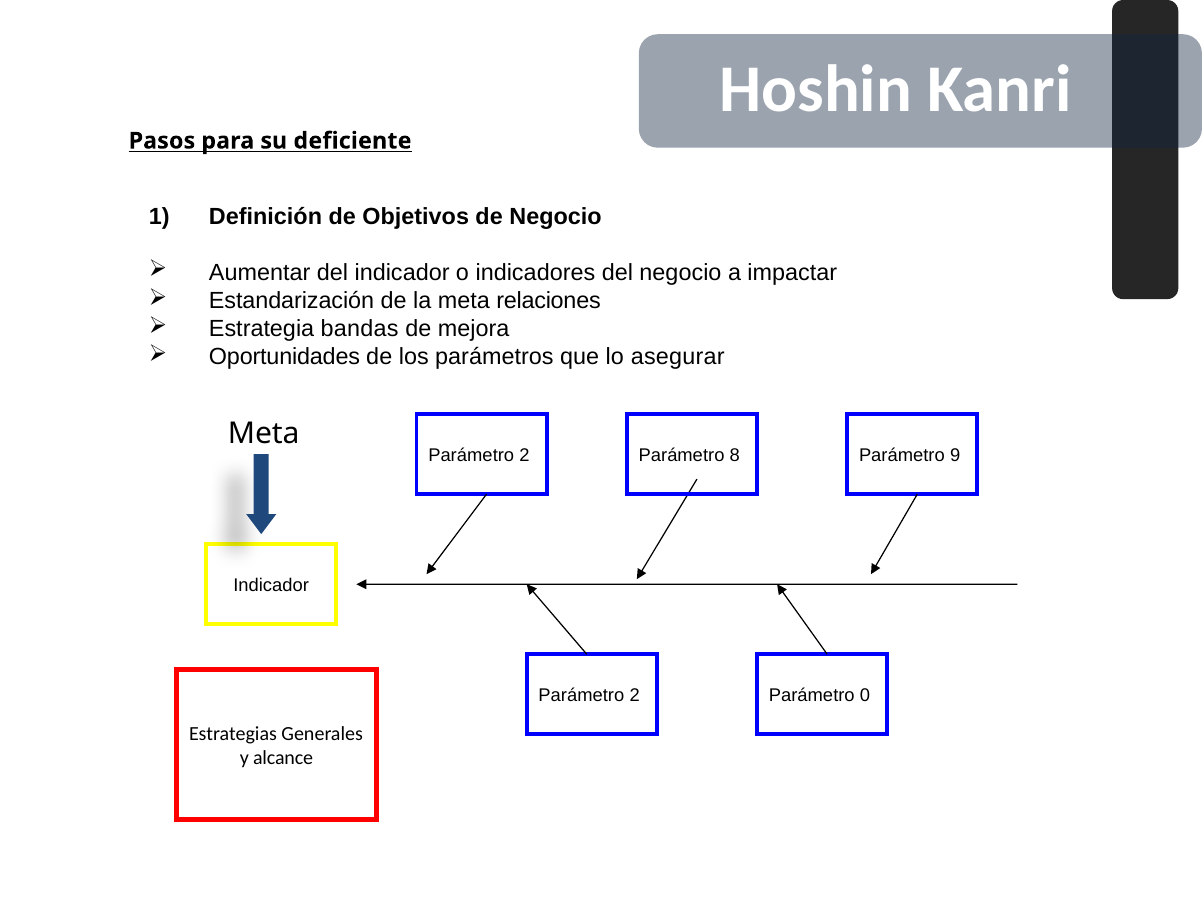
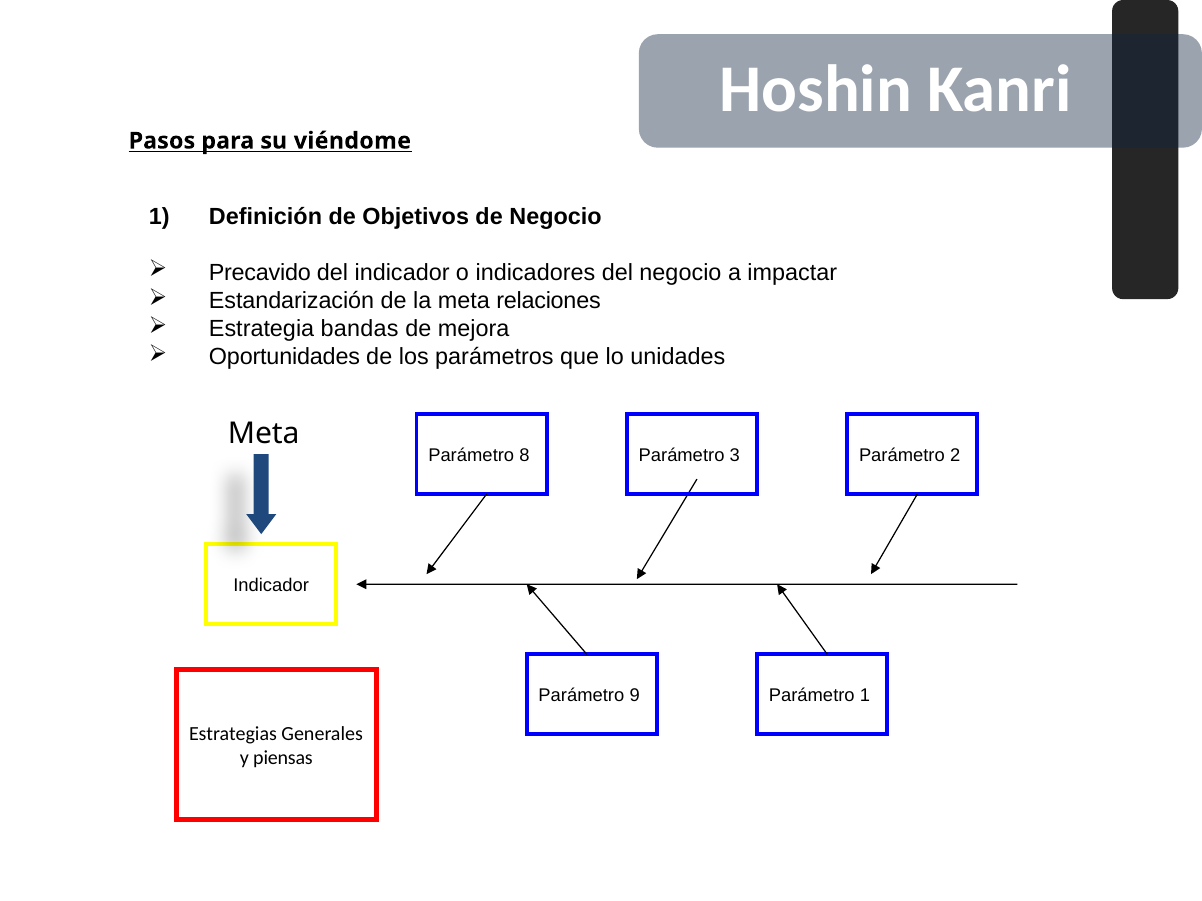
deficiente: deficiente -> viéndome
Aumentar: Aumentar -> Precavido
asegurar: asegurar -> unidades
2 at (524, 456): 2 -> 8
8: 8 -> 3
9: 9 -> 2
2 at (635, 696): 2 -> 9
Parámetro 0: 0 -> 1
alcance: alcance -> piensas
